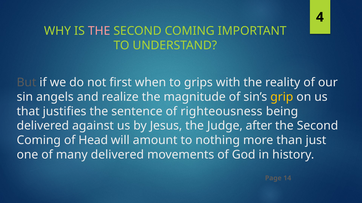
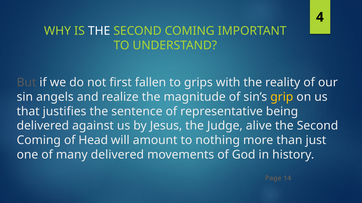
THE at (99, 31) colour: pink -> white
when: when -> fallen
righteousness: righteousness -> representative
after: after -> alive
